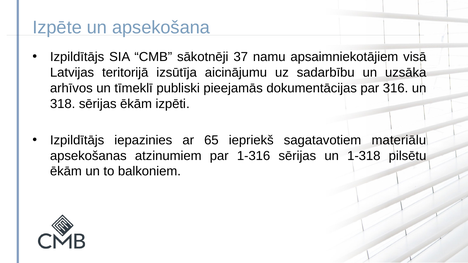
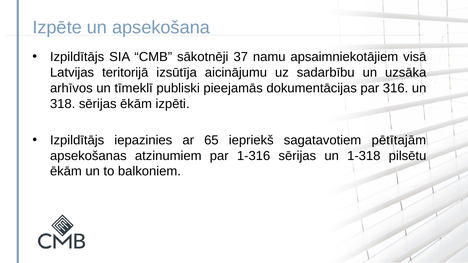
materiālu: materiālu -> pētītajām
